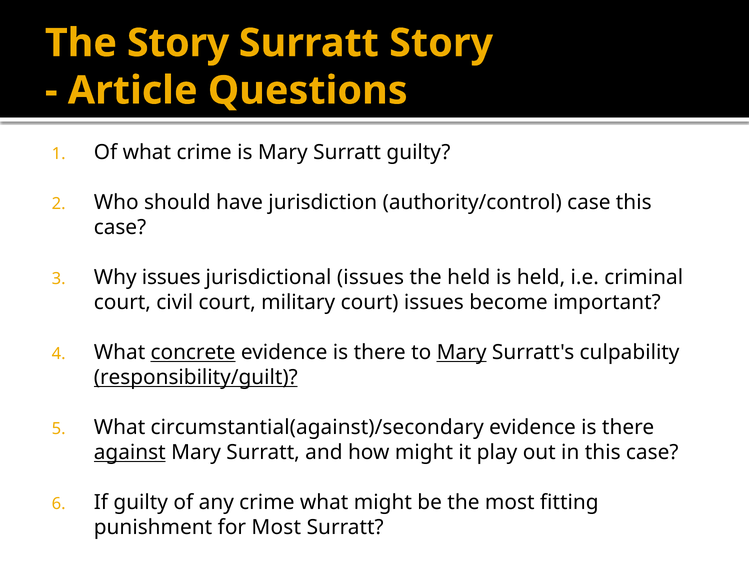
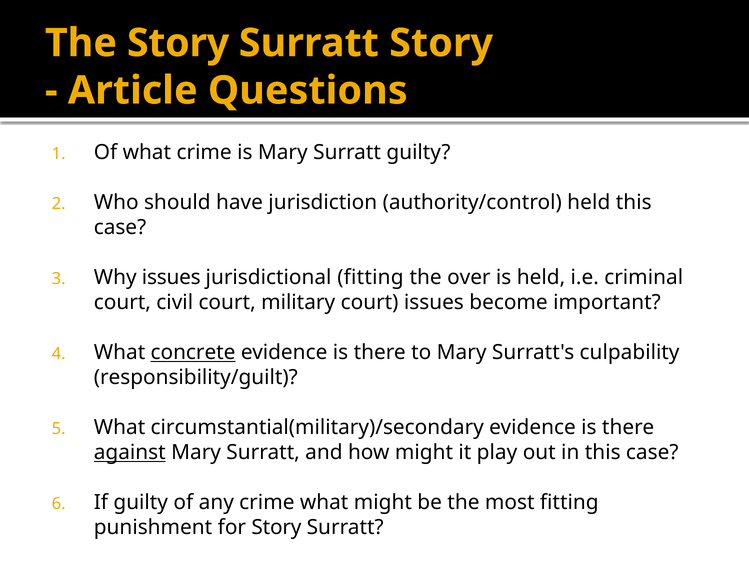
authority/control case: case -> held
jurisdictional issues: issues -> fitting
the held: held -> over
Mary at (462, 352) underline: present -> none
responsibility/guilt underline: present -> none
circumstantial(against)/secondary: circumstantial(against)/secondary -> circumstantial(military)/secondary
for Most: Most -> Story
